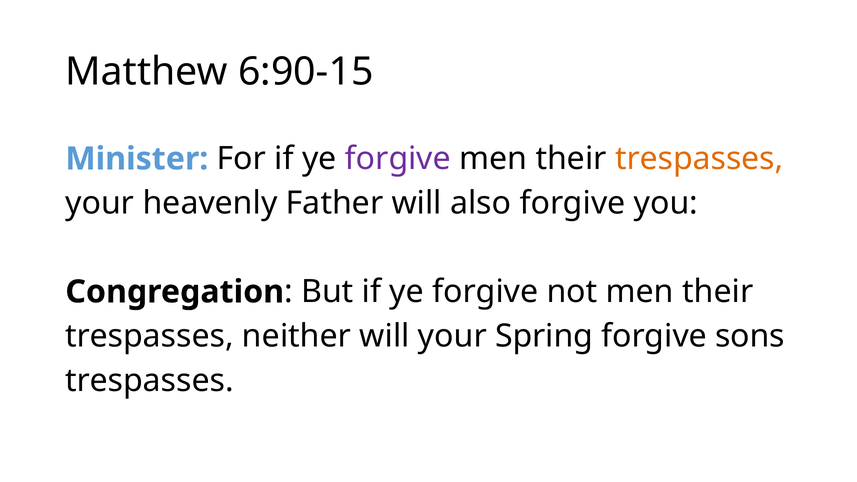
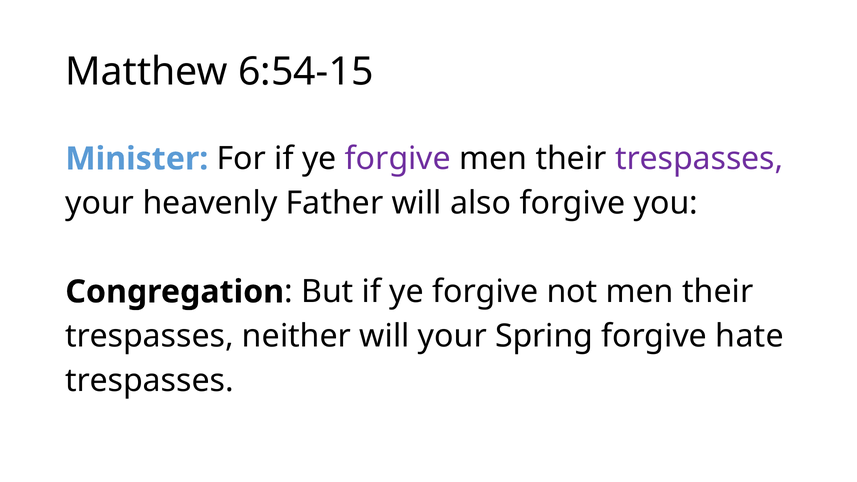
6:90-15: 6:90-15 -> 6:54-15
trespasses at (699, 159) colour: orange -> purple
sons: sons -> hate
